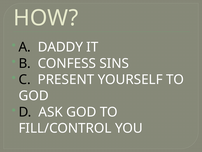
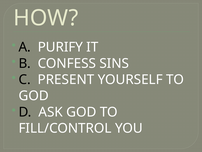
DADDY: DADDY -> PURIFY
